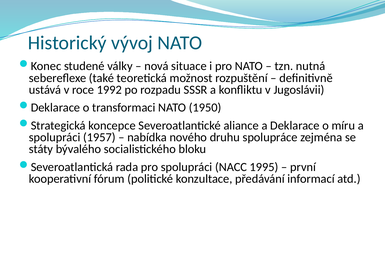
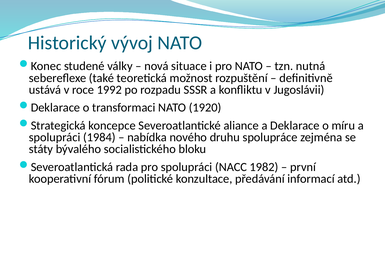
1950: 1950 -> 1920
1957: 1957 -> 1984
1995: 1995 -> 1982
